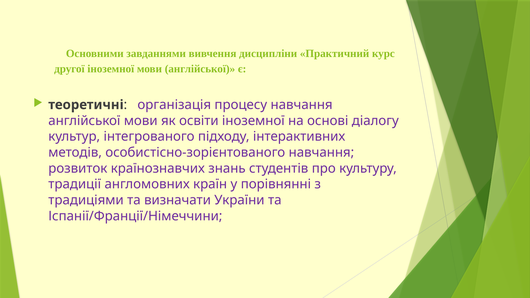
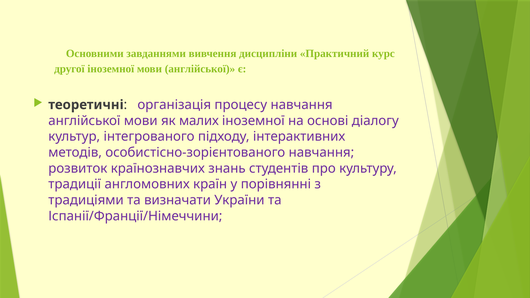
освіти: освіти -> малих
